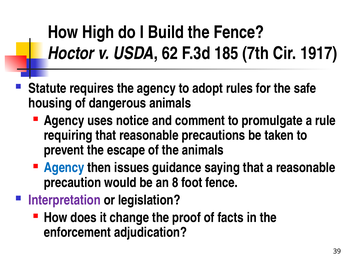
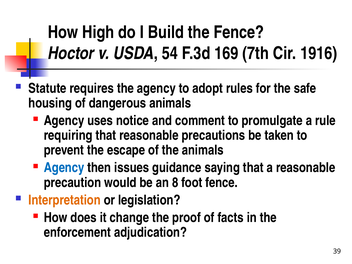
62: 62 -> 54
185: 185 -> 169
1917: 1917 -> 1916
Interpretation colour: purple -> orange
